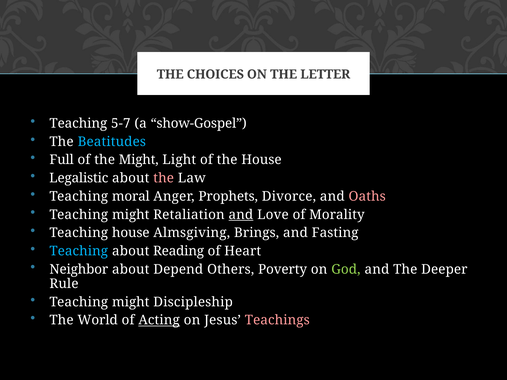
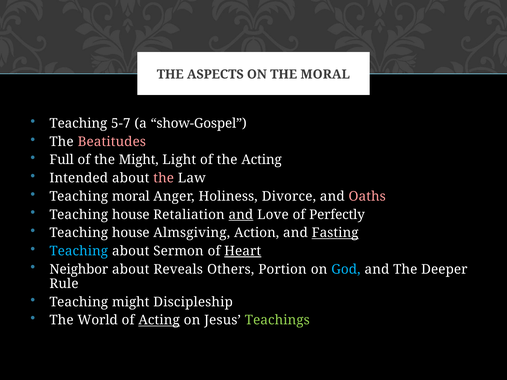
CHOICES: CHOICES -> ASPECTS
THE LETTER: LETTER -> MORAL
Beatitudes colour: light blue -> pink
the House: House -> Acting
Legalistic: Legalistic -> Intended
Prophets: Prophets -> Holiness
might at (131, 215): might -> house
Morality: Morality -> Perfectly
Brings: Brings -> Action
Fasting underline: none -> present
Reading: Reading -> Sermon
Heart underline: none -> present
Depend: Depend -> Reveals
Poverty: Poverty -> Portion
God colour: light green -> light blue
Teachings colour: pink -> light green
